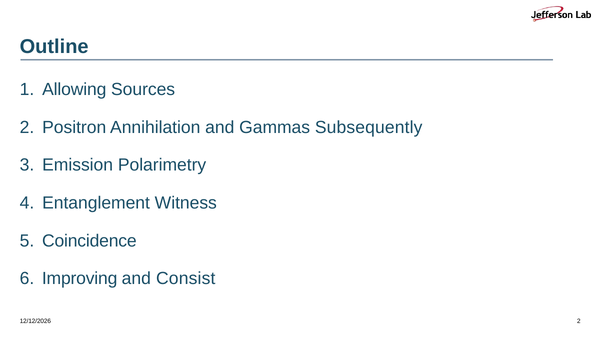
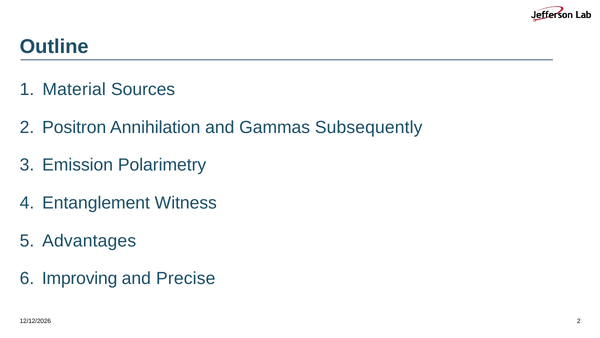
Allowing: Allowing -> Material
Coincidence: Coincidence -> Advantages
Consist: Consist -> Precise
